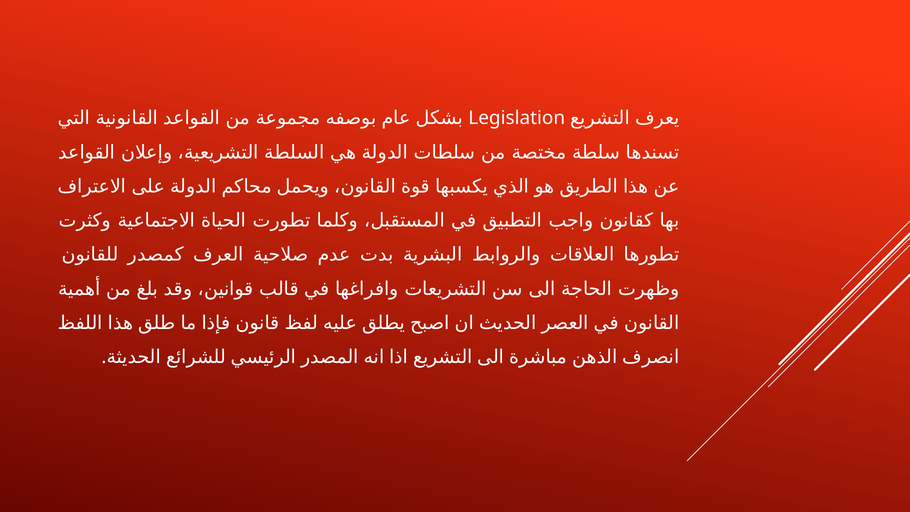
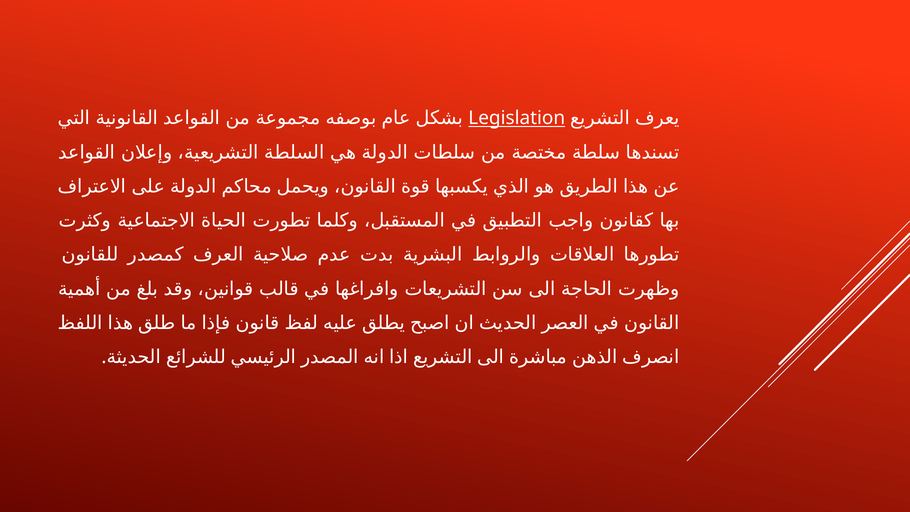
Legislation underline: none -> present
